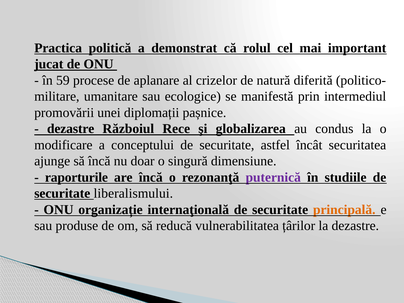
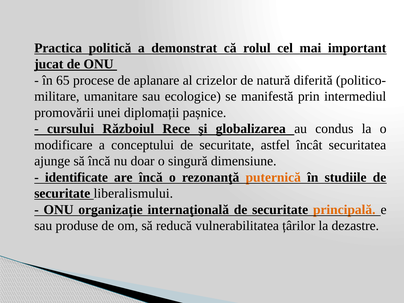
59: 59 -> 65
dezastre at (71, 129): dezastre -> cursului
raporturile: raporturile -> identificate
puternică colour: purple -> orange
